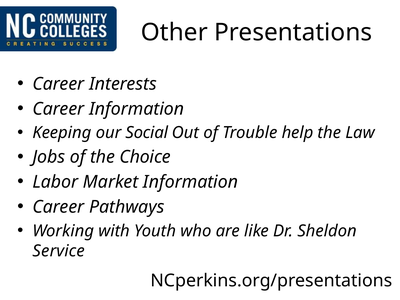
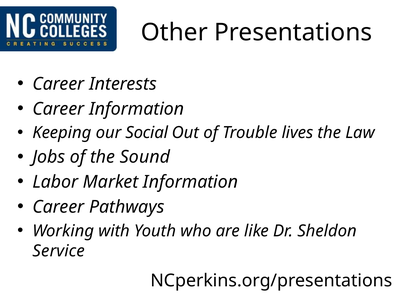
help: help -> lives
Choice: Choice -> Sound
